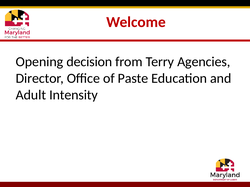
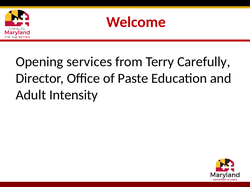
decision: decision -> services
Agencies: Agencies -> Carefully
